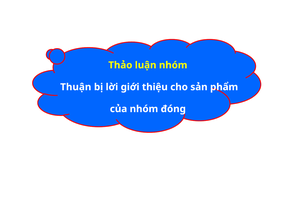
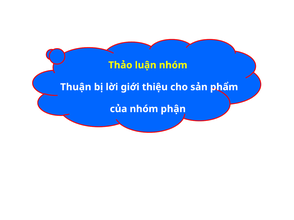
đóng: đóng -> phận
